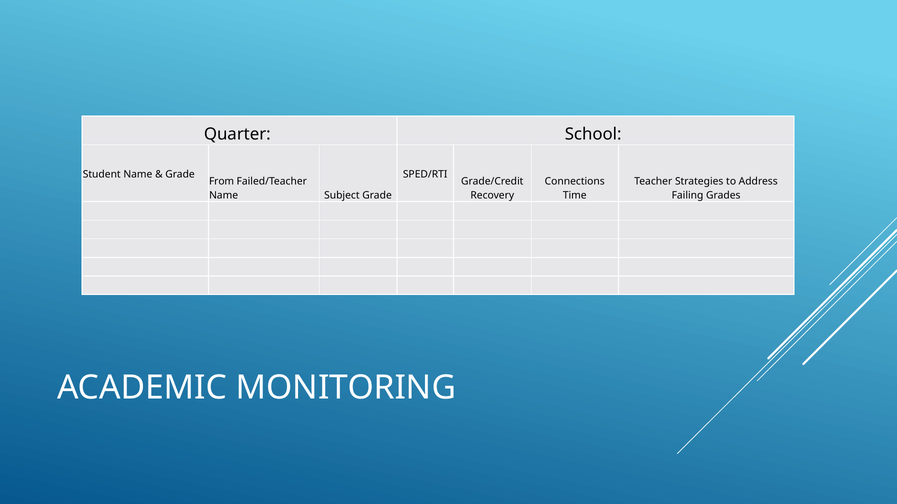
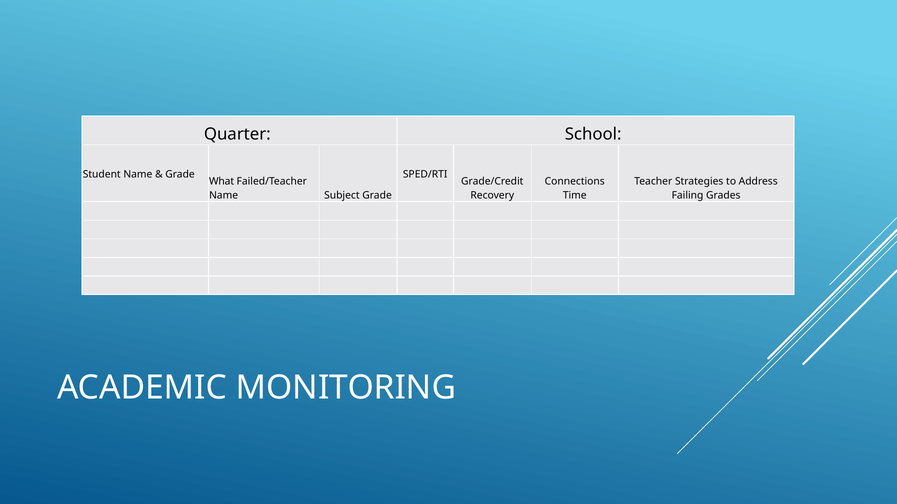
From: From -> What
